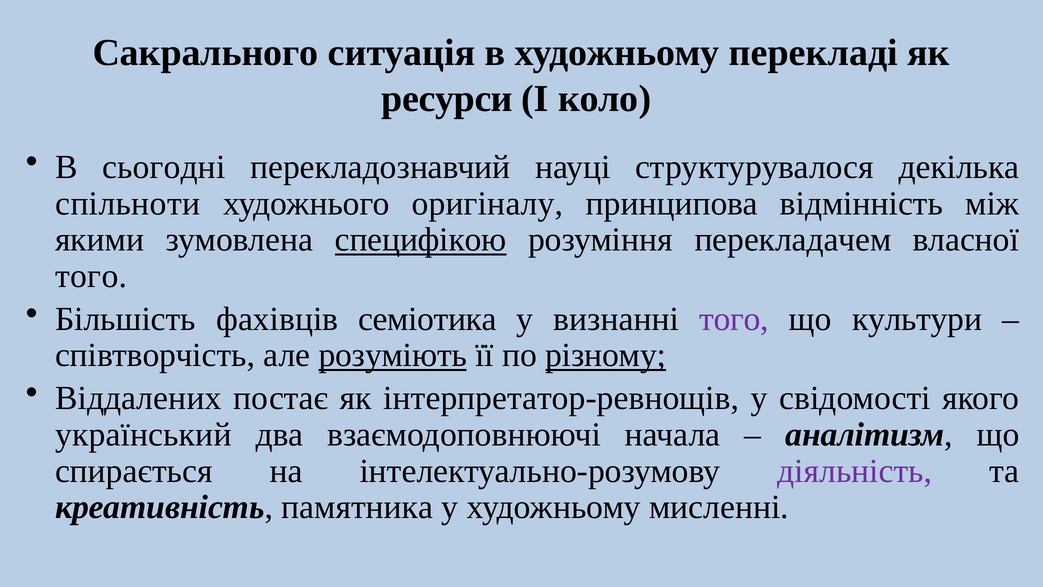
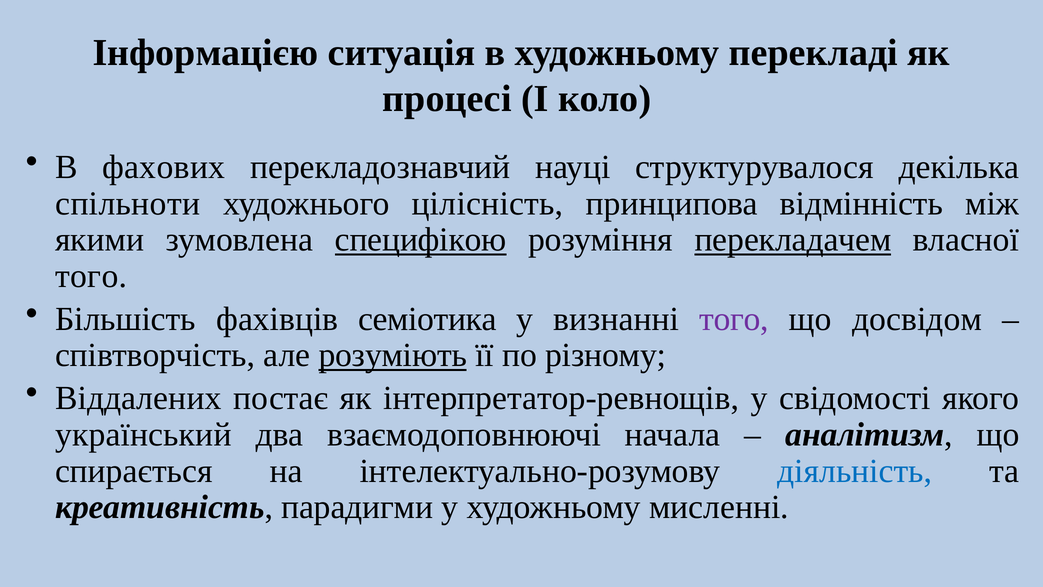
Сакрального: Сакрального -> Інформацією
ресурси: ресурси -> процесі
сьогодні: сьогодні -> фахових
оригіналу: оригіналу -> цілісність
перекладачем underline: none -> present
культури: культури -> досвідом
різному underline: present -> none
діяльність colour: purple -> blue
памятника: памятника -> парадигми
